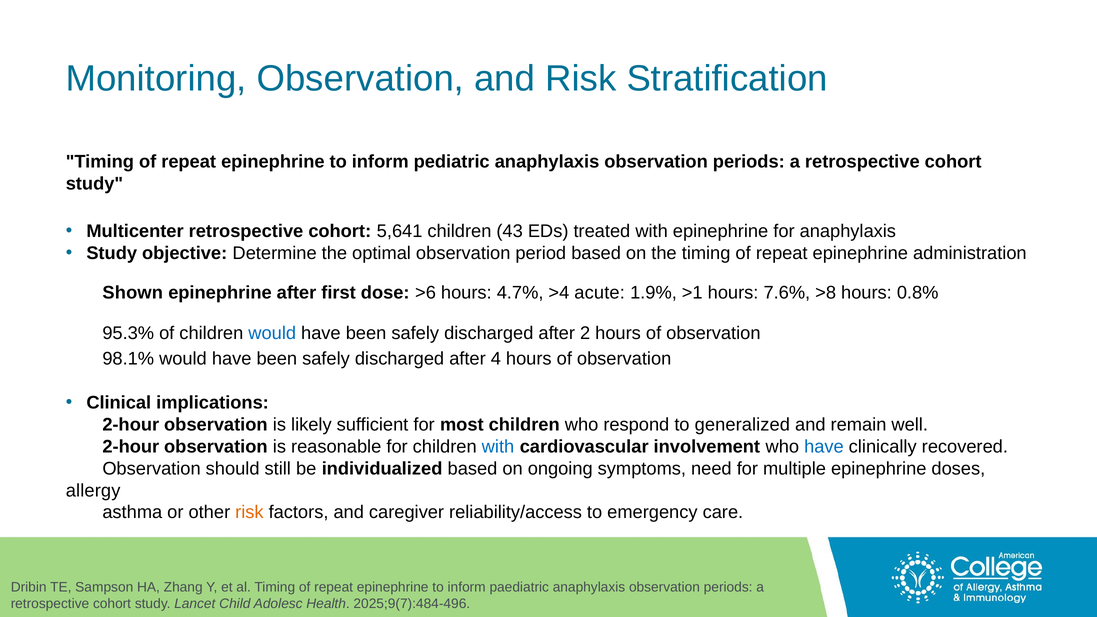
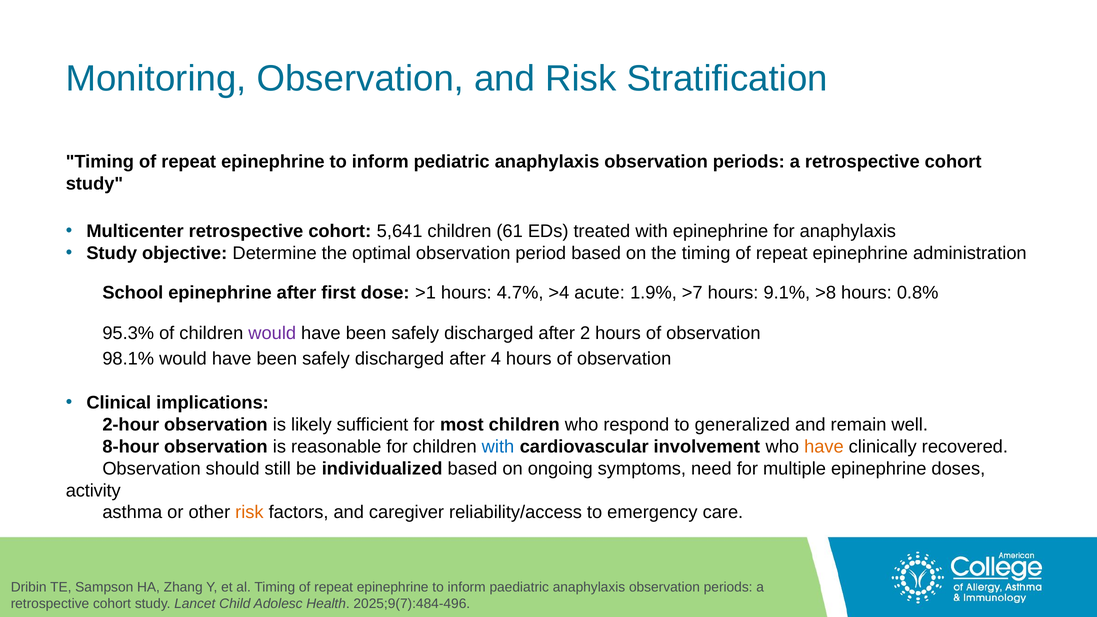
43: 43 -> 61
Shown: Shown -> School
>6: >6 -> >1
>1: >1 -> >7
7.6%: 7.6% -> 9.1%
would at (272, 333) colour: blue -> purple
2-hour at (131, 447): 2-hour -> 8-hour
have at (824, 447) colour: blue -> orange
allergy: allergy -> activity
